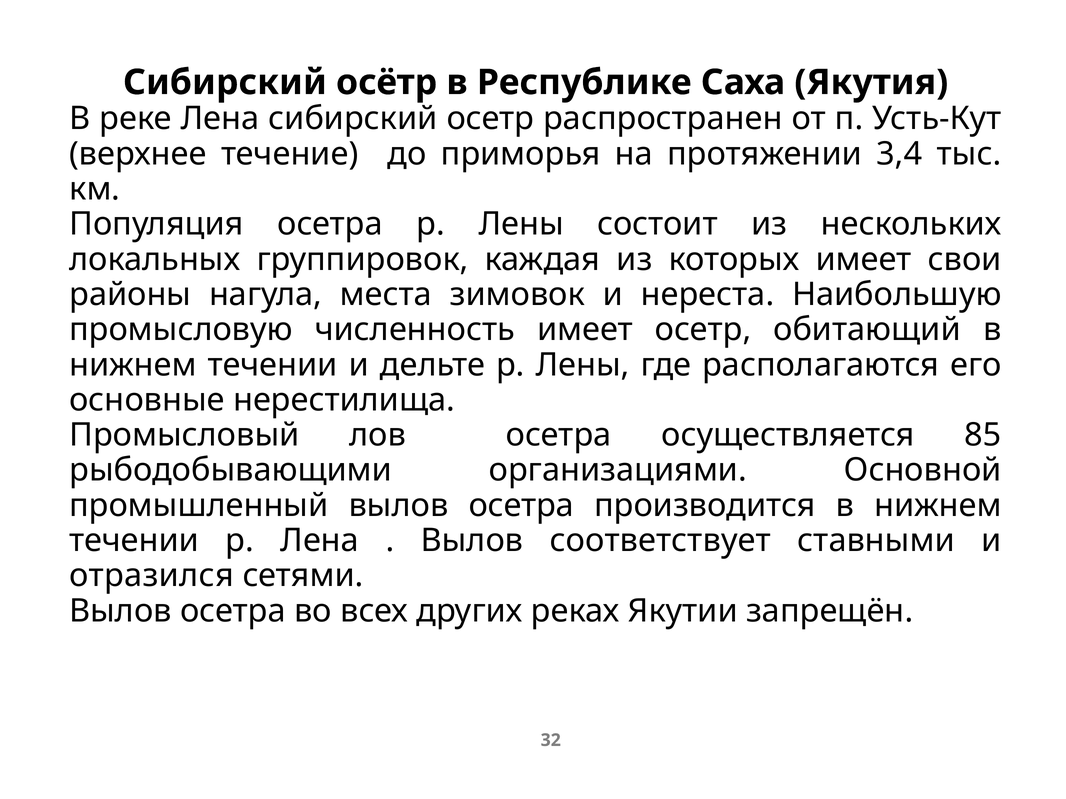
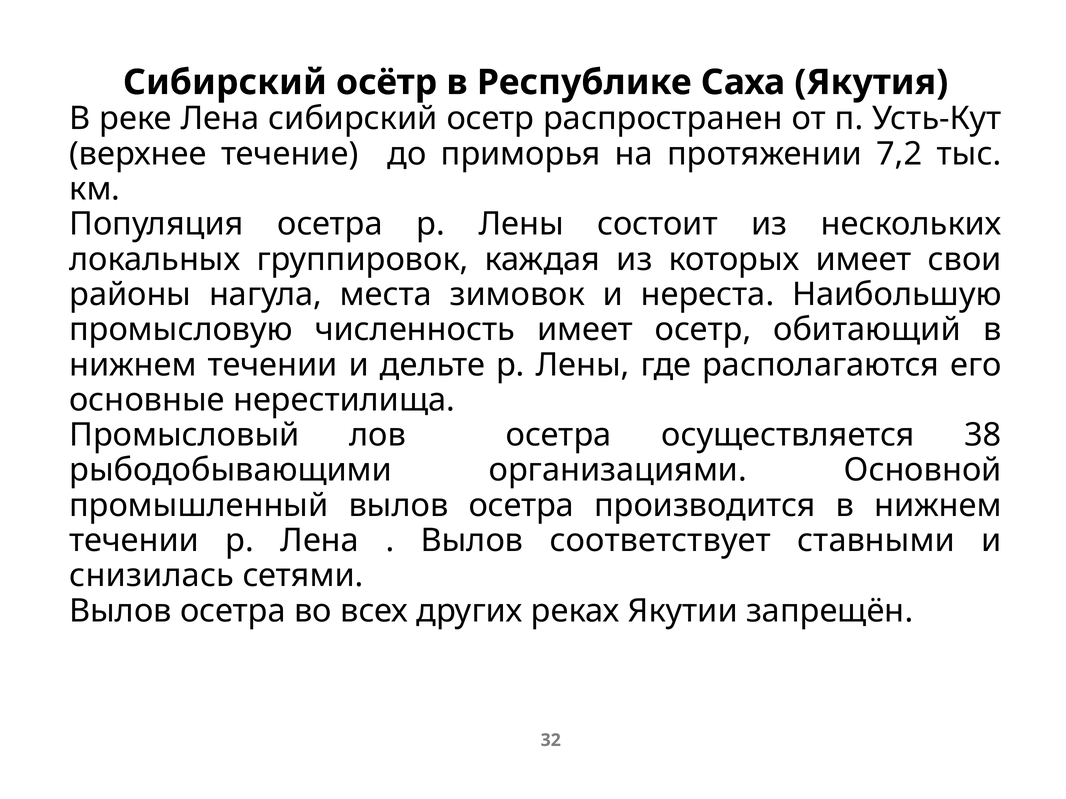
3,4: 3,4 -> 7,2
85: 85 -> 38
отразился: отразился -> снизилась
